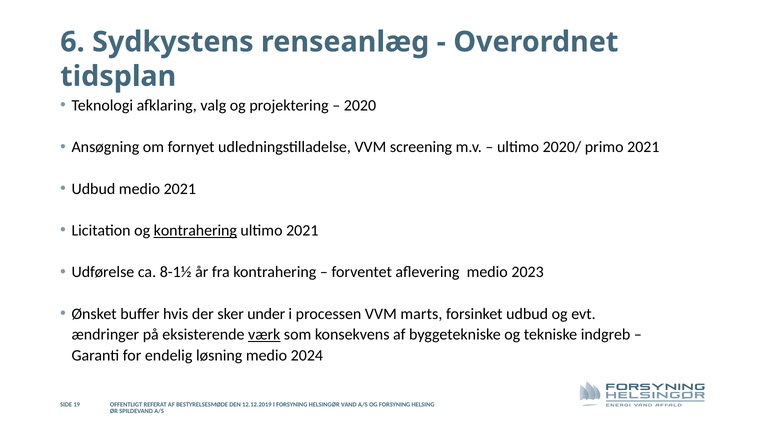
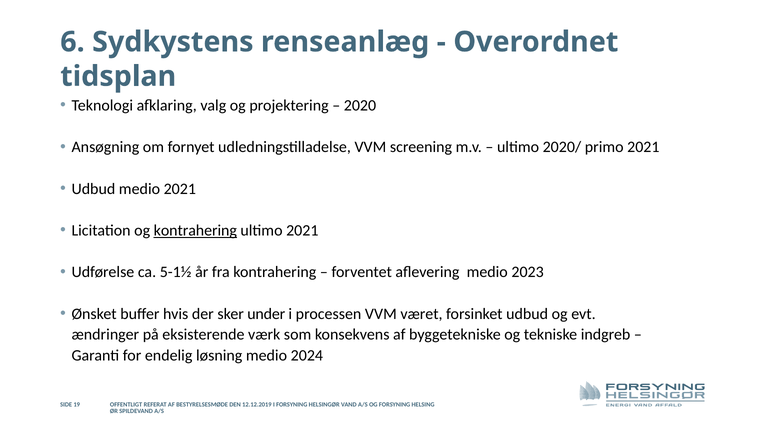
8-1½: 8-1½ -> 5-1½
marts: marts -> været
værk underline: present -> none
